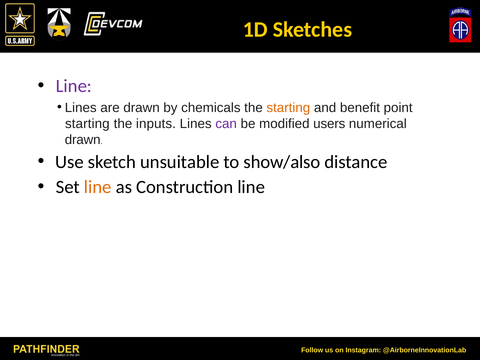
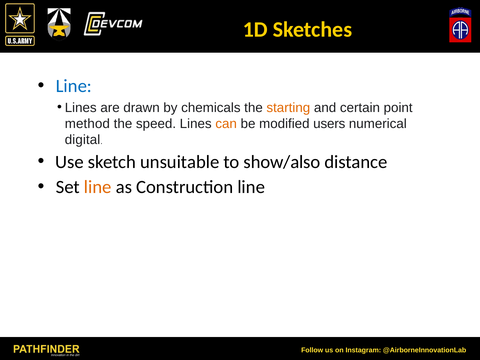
Line at (74, 86) colour: purple -> blue
benefit: benefit -> certain
starting at (87, 124): starting -> method
inputs: inputs -> speed
can colour: purple -> orange
drawn at (83, 140): drawn -> digital
